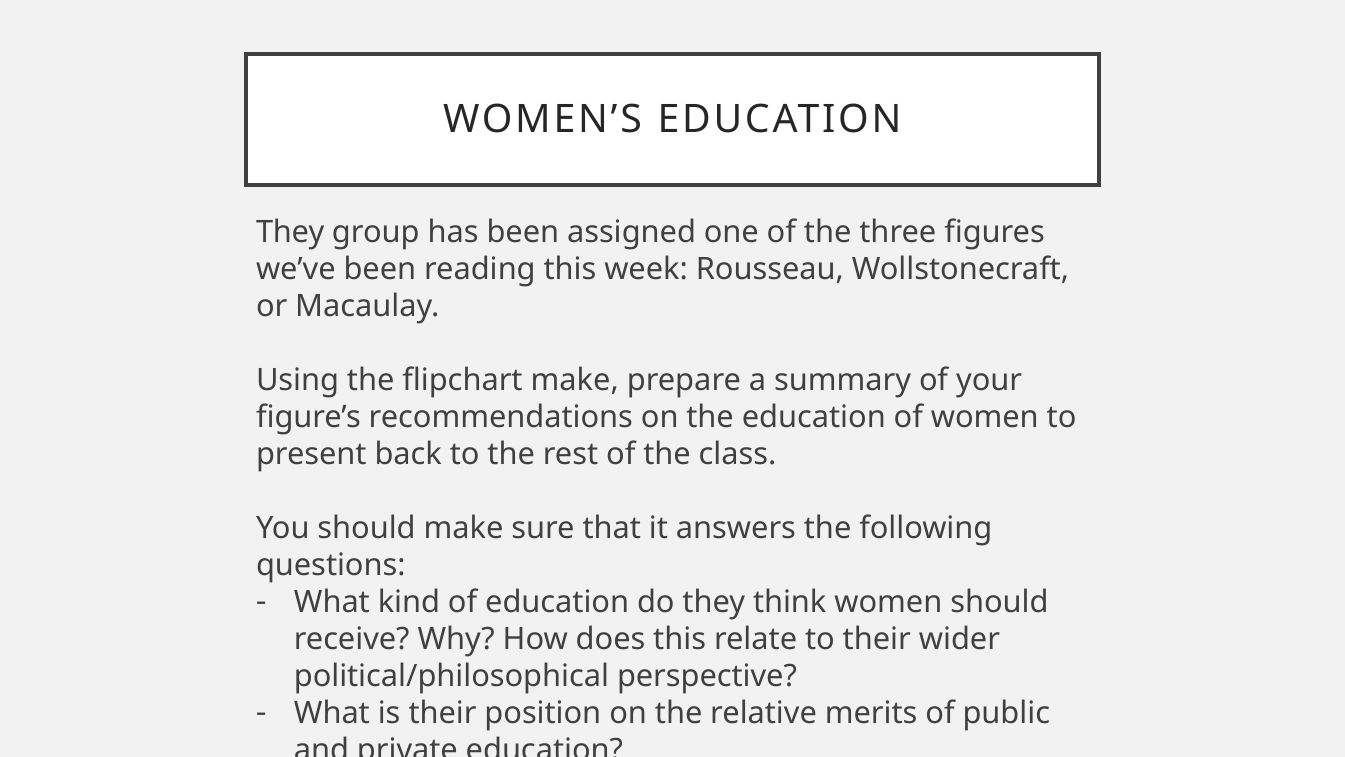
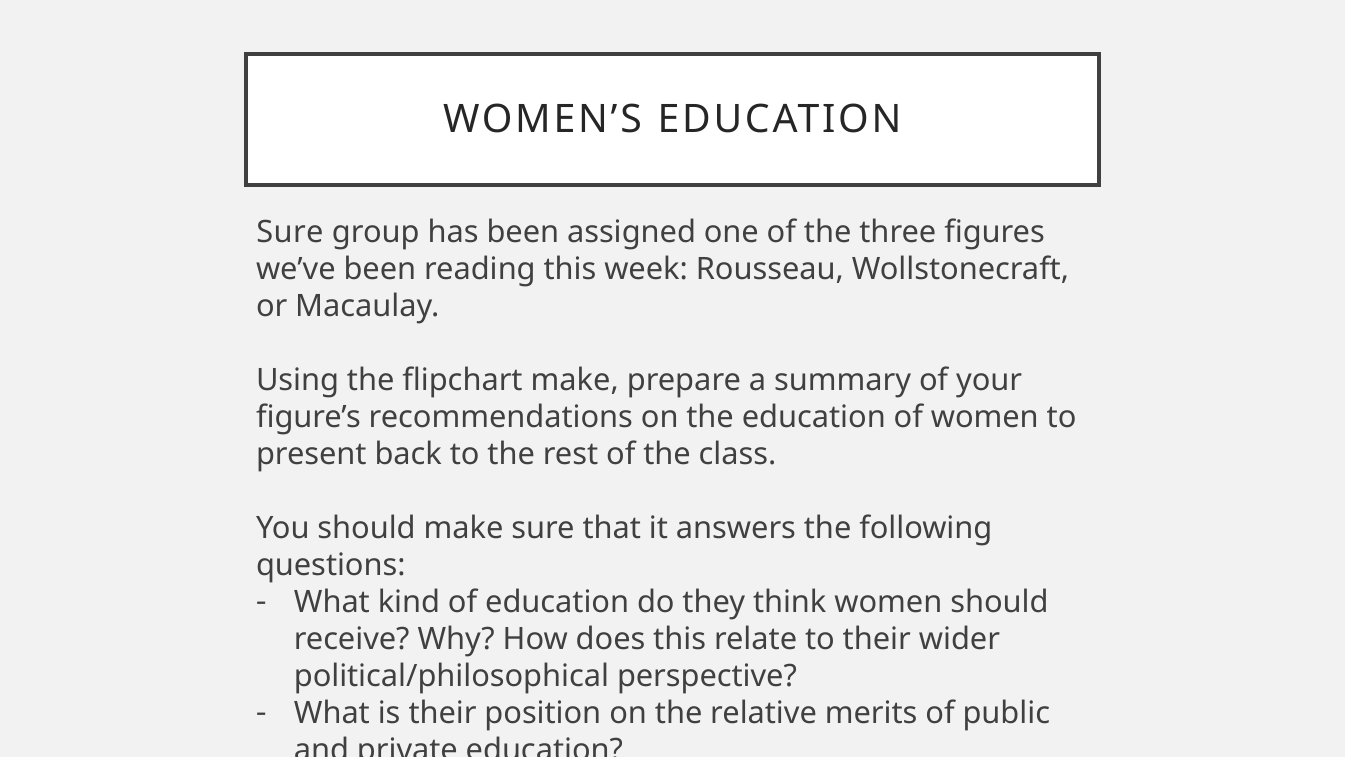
They at (290, 233): They -> Sure
